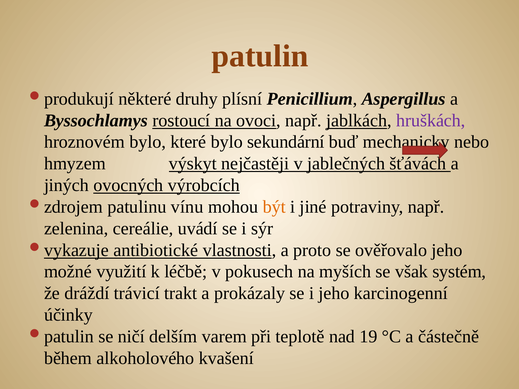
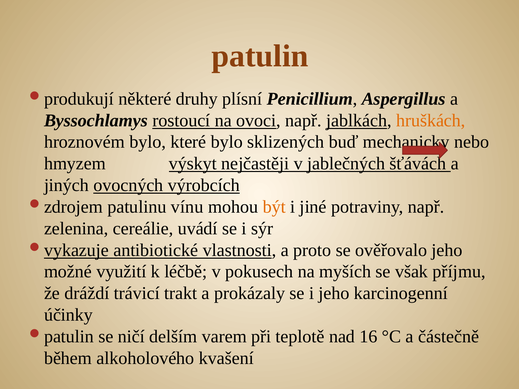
hruškách colour: purple -> orange
sekundární: sekundární -> sklizených
systém: systém -> příjmu
19: 19 -> 16
